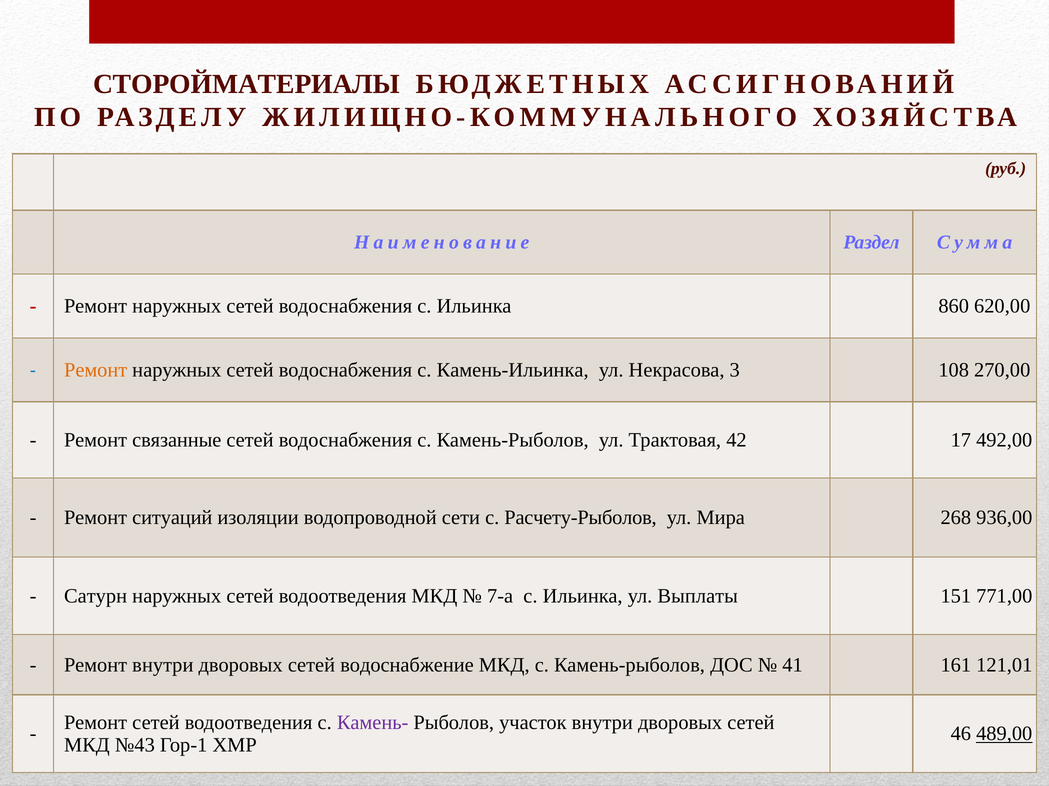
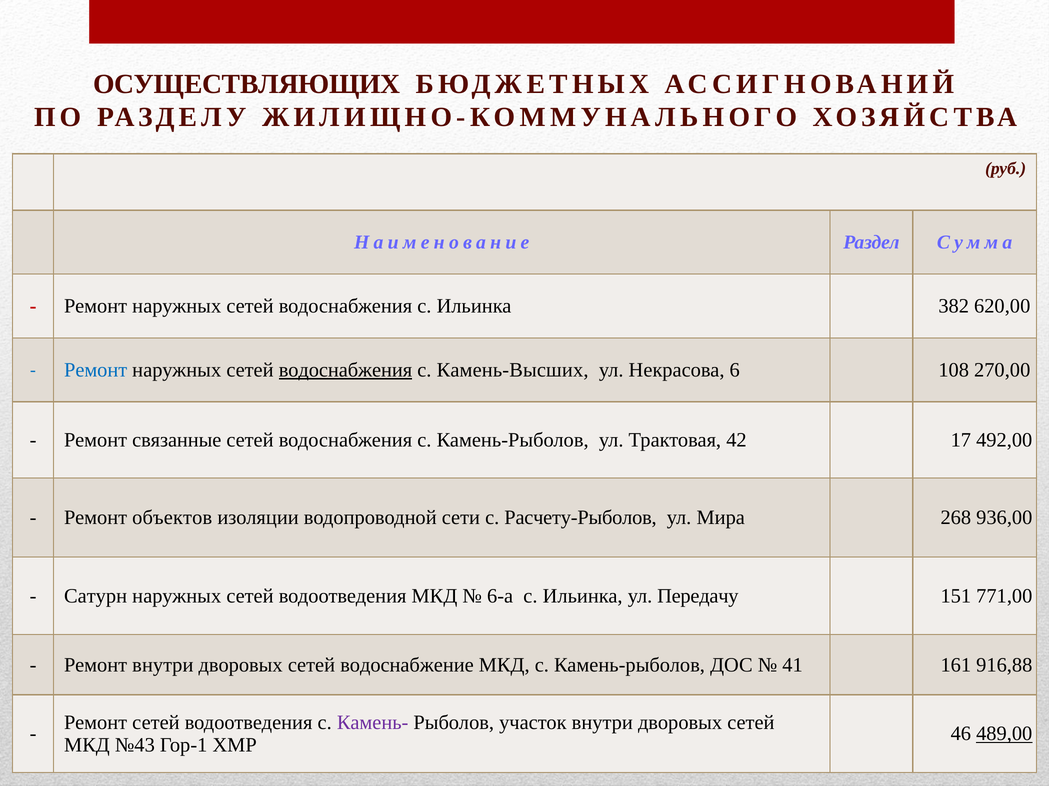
СТОРОЙМАТЕРИАЛЫ: СТОРОЙМАТЕРИАЛЫ -> ОСУЩЕСТВЛЯЮЩИХ
860: 860 -> 382
Ремонт at (96, 370) colour: orange -> blue
водоснабжения at (345, 370) underline: none -> present
Камень-Ильинка: Камень-Ильинка -> Камень-Высших
3: 3 -> 6
ситуаций: ситуаций -> объектов
7-а: 7-а -> 6-а
Выплаты: Выплаты -> Передачу
121,01: 121,01 -> 916,88
